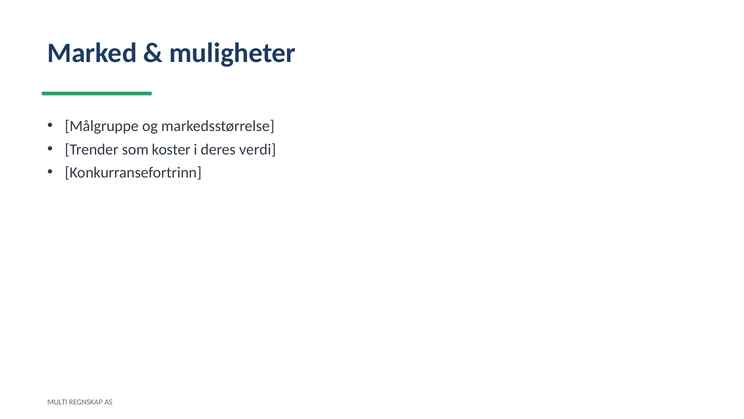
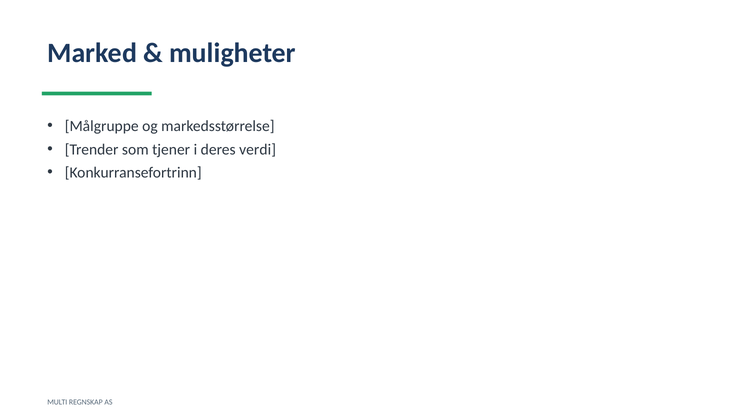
koster: koster -> tjener
